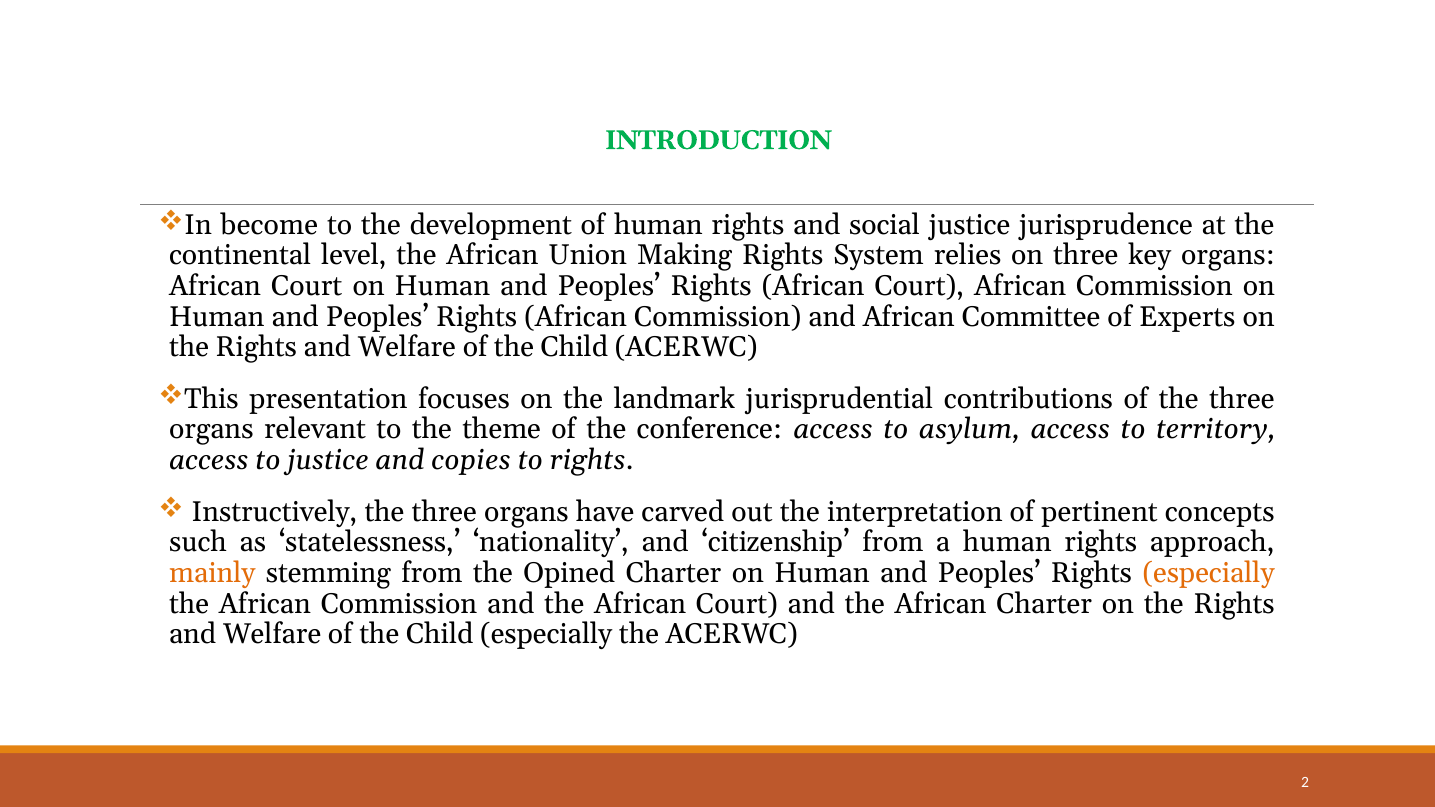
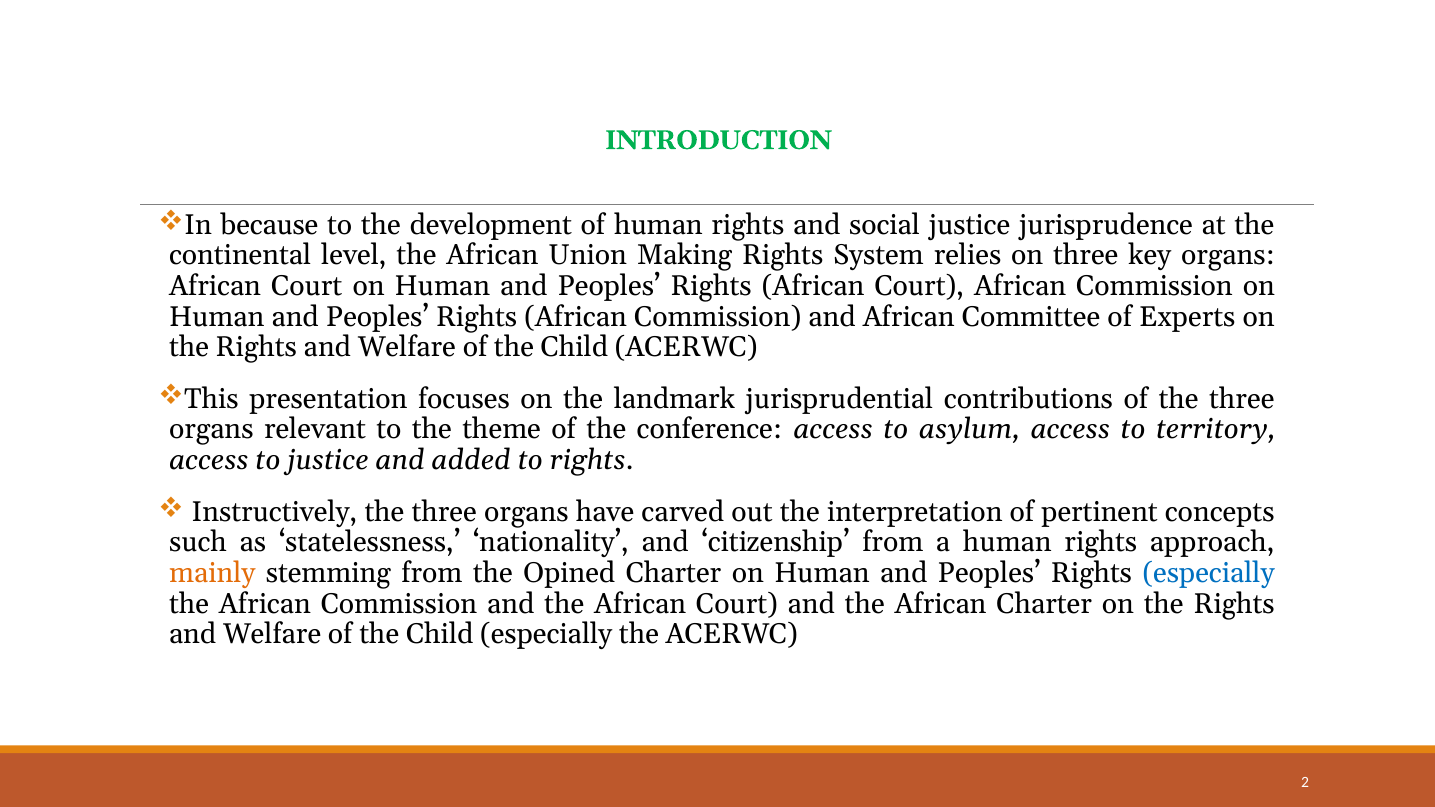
become: become -> because
copies: copies -> added
especially at (1209, 573) colour: orange -> blue
